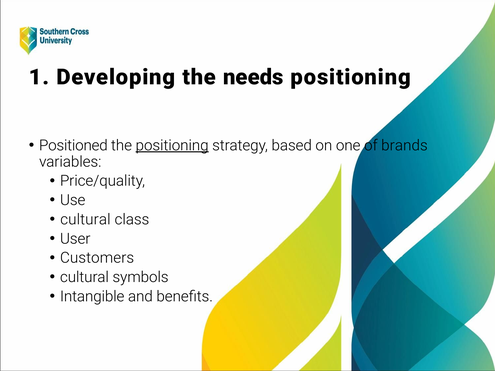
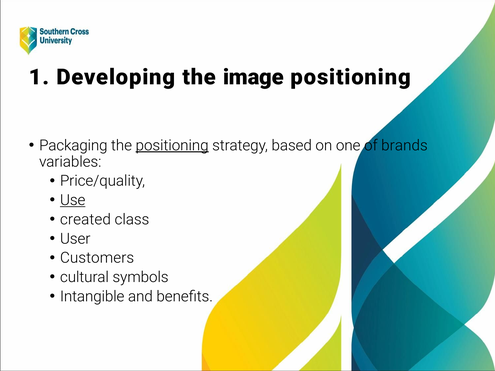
needs: needs -> image
Positioned: Positioned -> Packaging
Use underline: none -> present
cultural at (85, 220): cultural -> created
